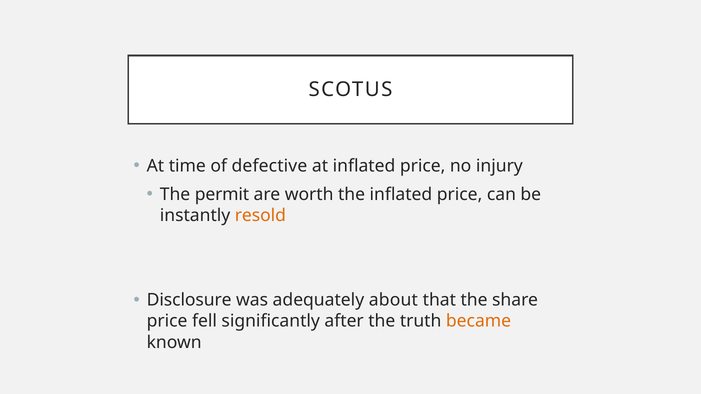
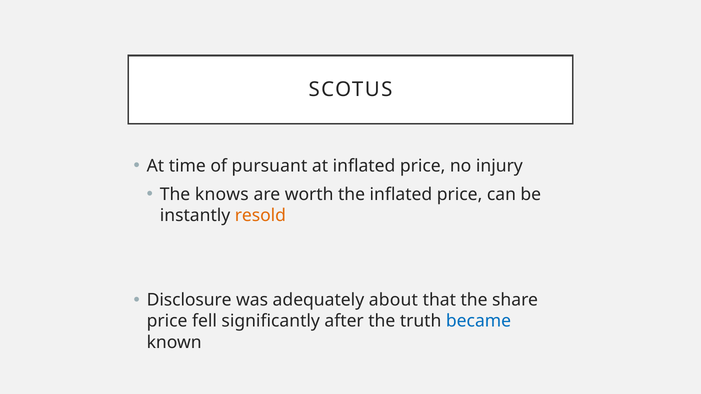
defective: defective -> pursuant
permit: permit -> knows
became colour: orange -> blue
